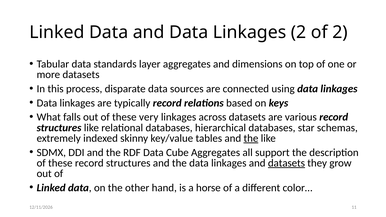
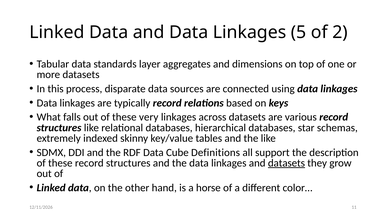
Linkages 2: 2 -> 5
the at (251, 138) underline: present -> none
Cube Aggregates: Aggregates -> Definitions
